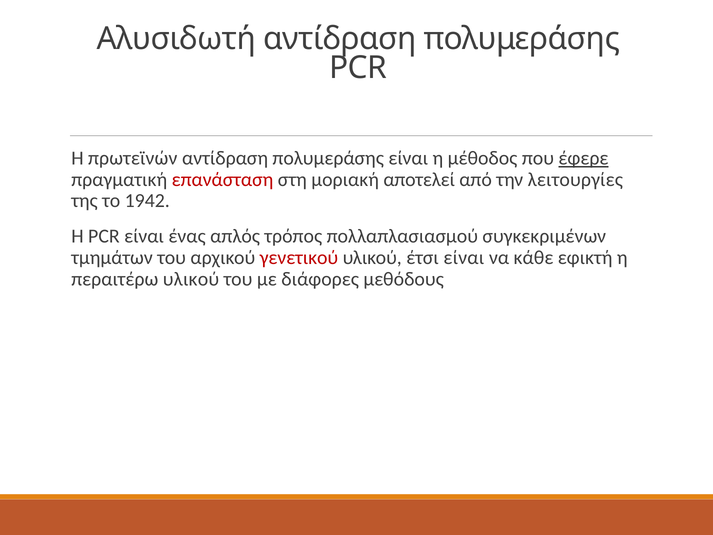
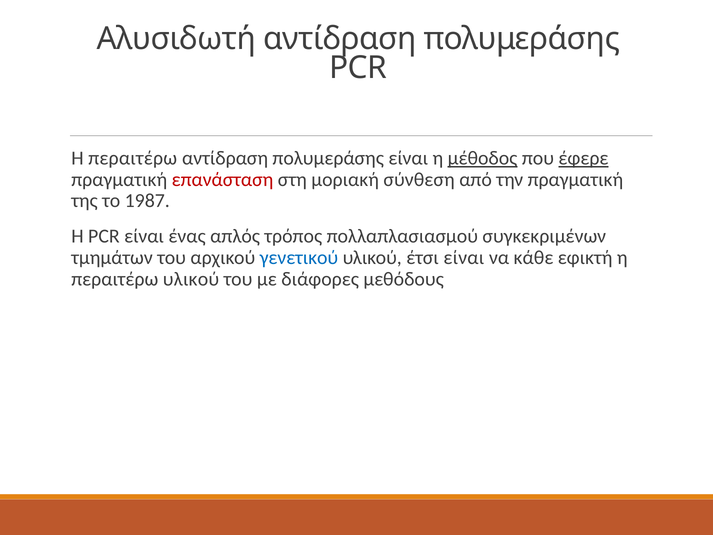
πρωτεϊνών at (133, 158): πρωτεϊνών -> περαιτέρω
μέθοδος underline: none -> present
αποτελεί: αποτελεί -> σύνθεση
την λειτουργίες: λειτουργίες -> πραγματική
1942: 1942 -> 1987
γενετικού colour: red -> blue
